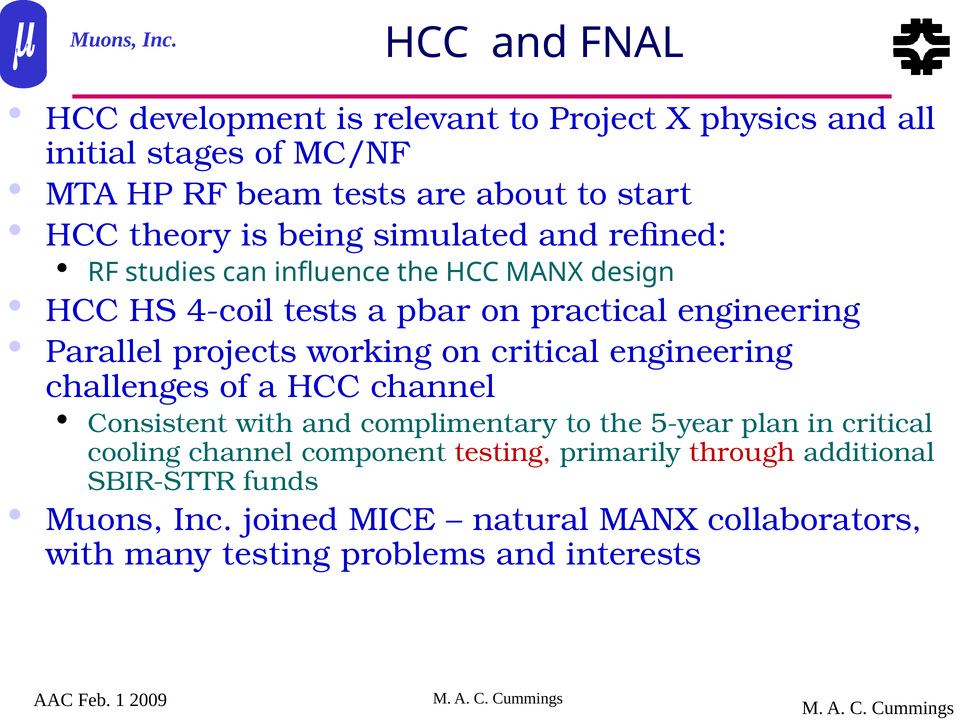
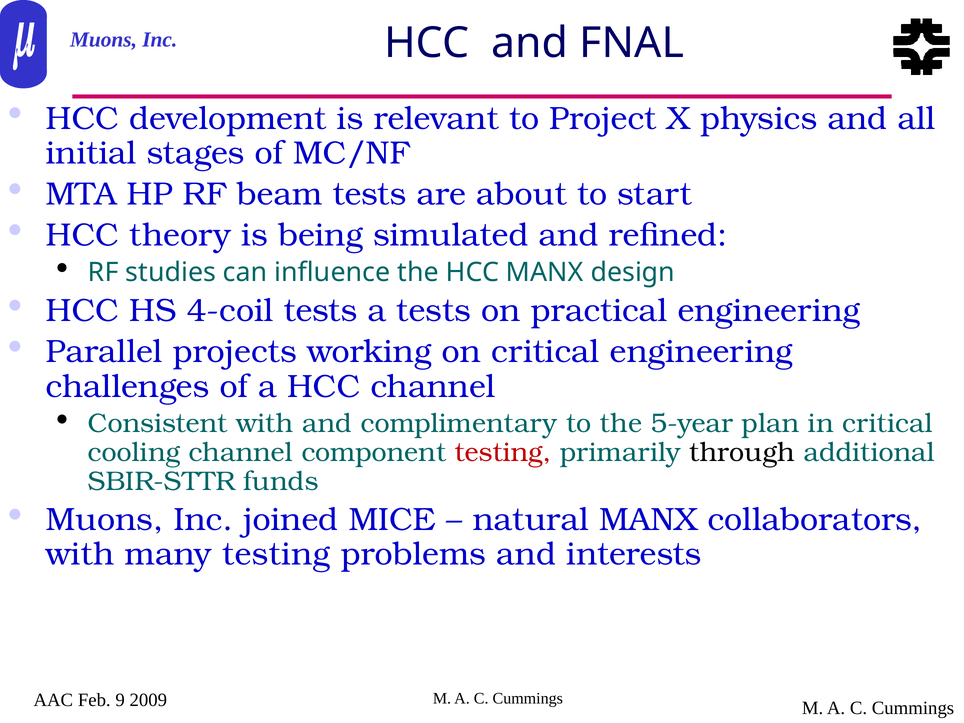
a pbar: pbar -> tests
through colour: red -> black
1: 1 -> 9
